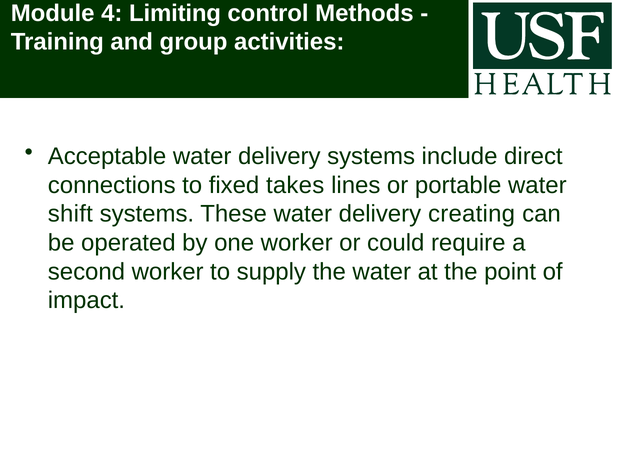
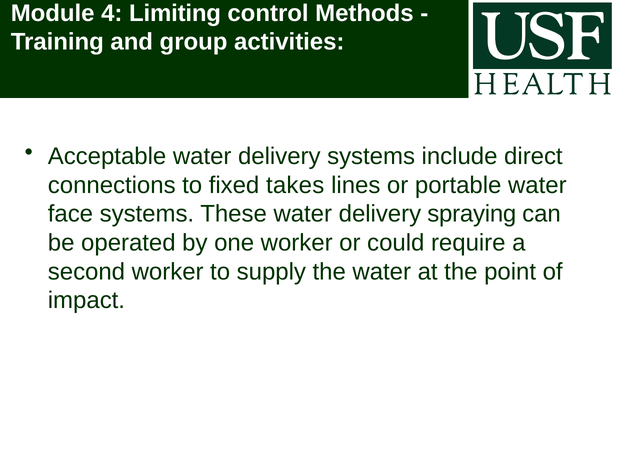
shift: shift -> face
creating: creating -> spraying
